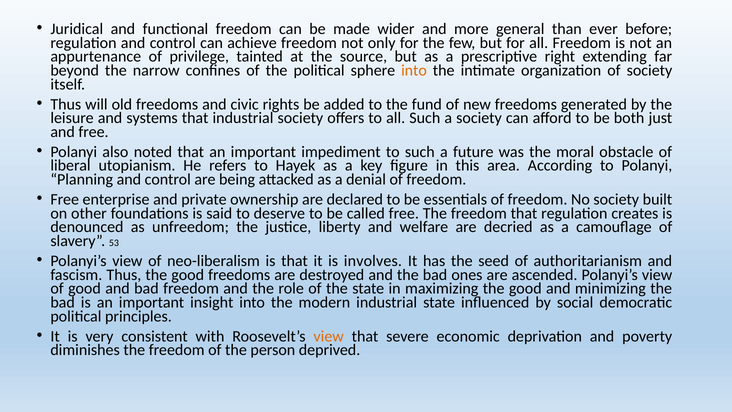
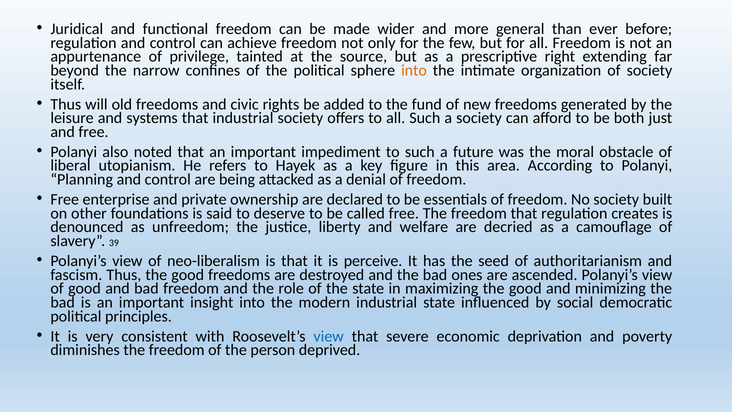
53: 53 -> 39
involves: involves -> perceive
view at (329, 336) colour: orange -> blue
